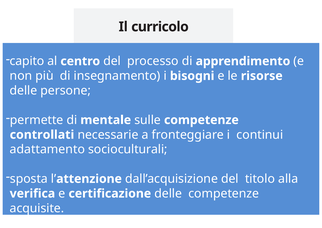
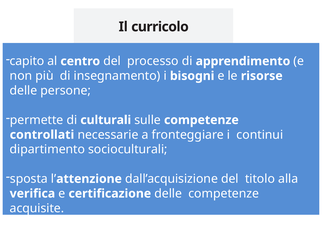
mentale: mentale -> culturali
adattamento: adattamento -> dipartimento
